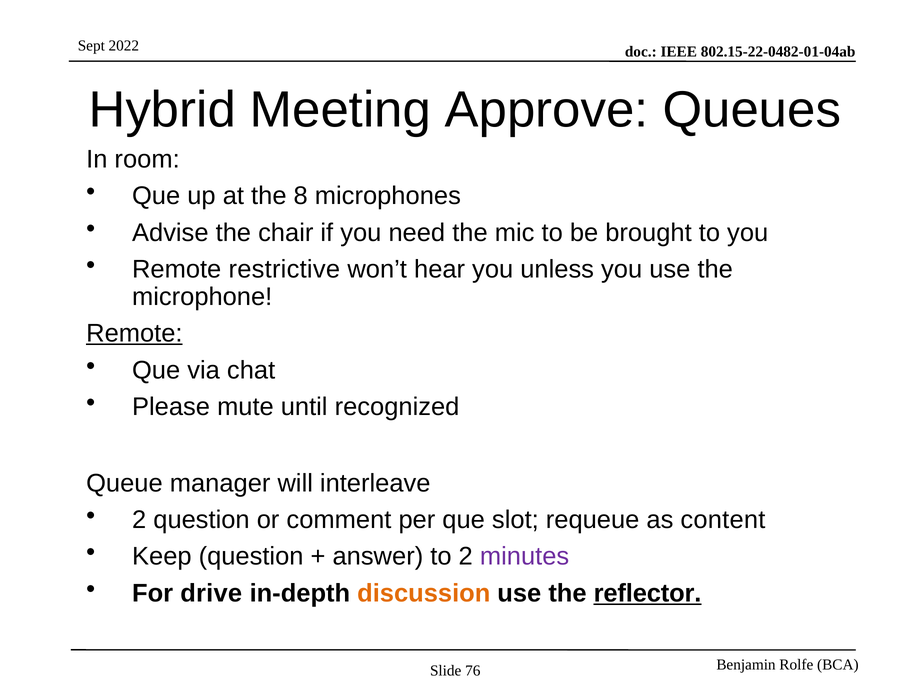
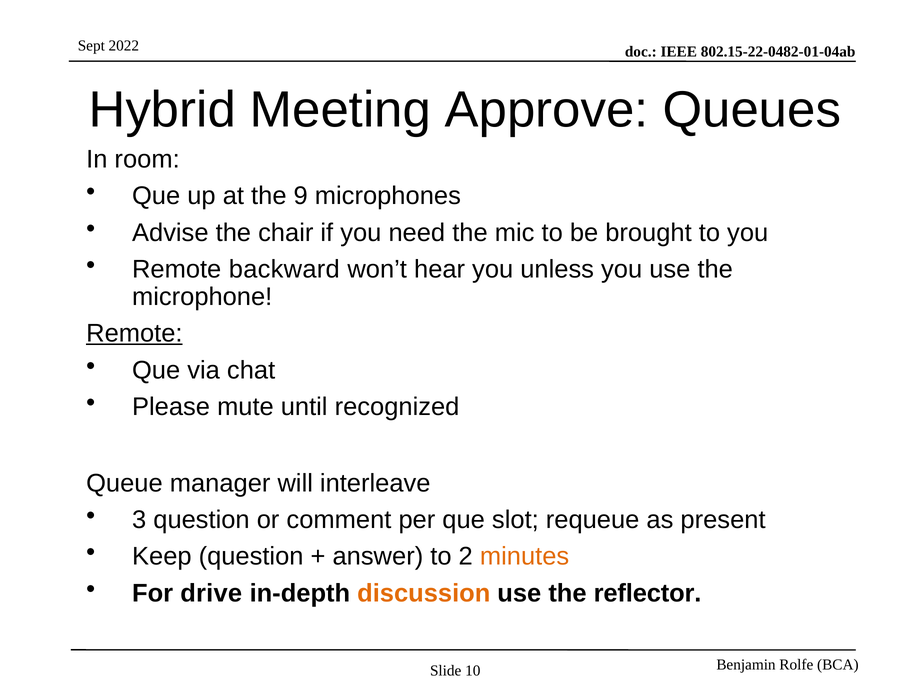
8: 8 -> 9
restrictive: restrictive -> backward
2 at (139, 520): 2 -> 3
content: content -> present
minutes colour: purple -> orange
reflector underline: present -> none
76: 76 -> 10
